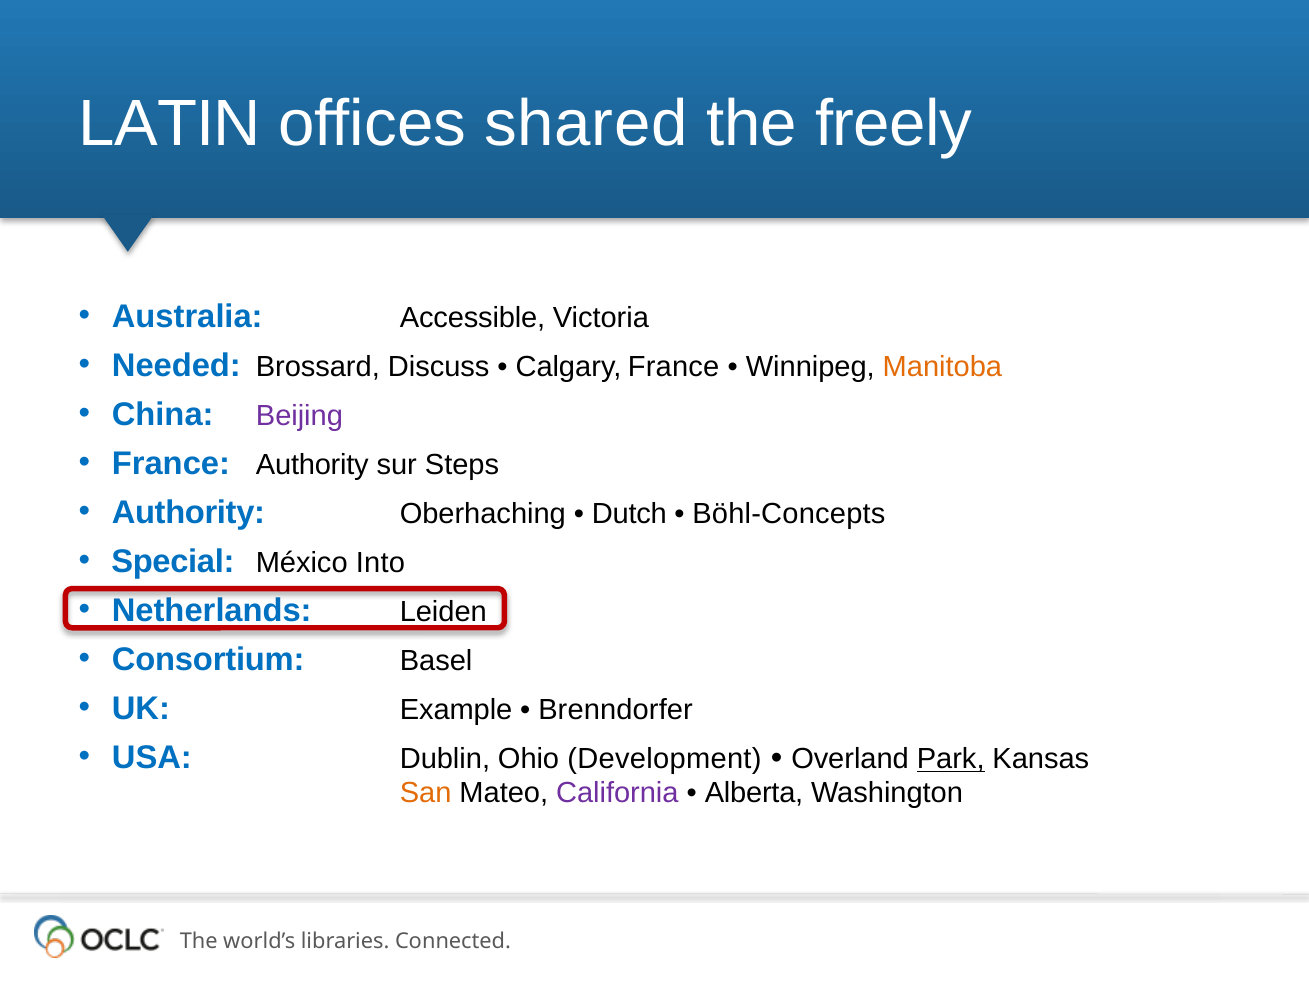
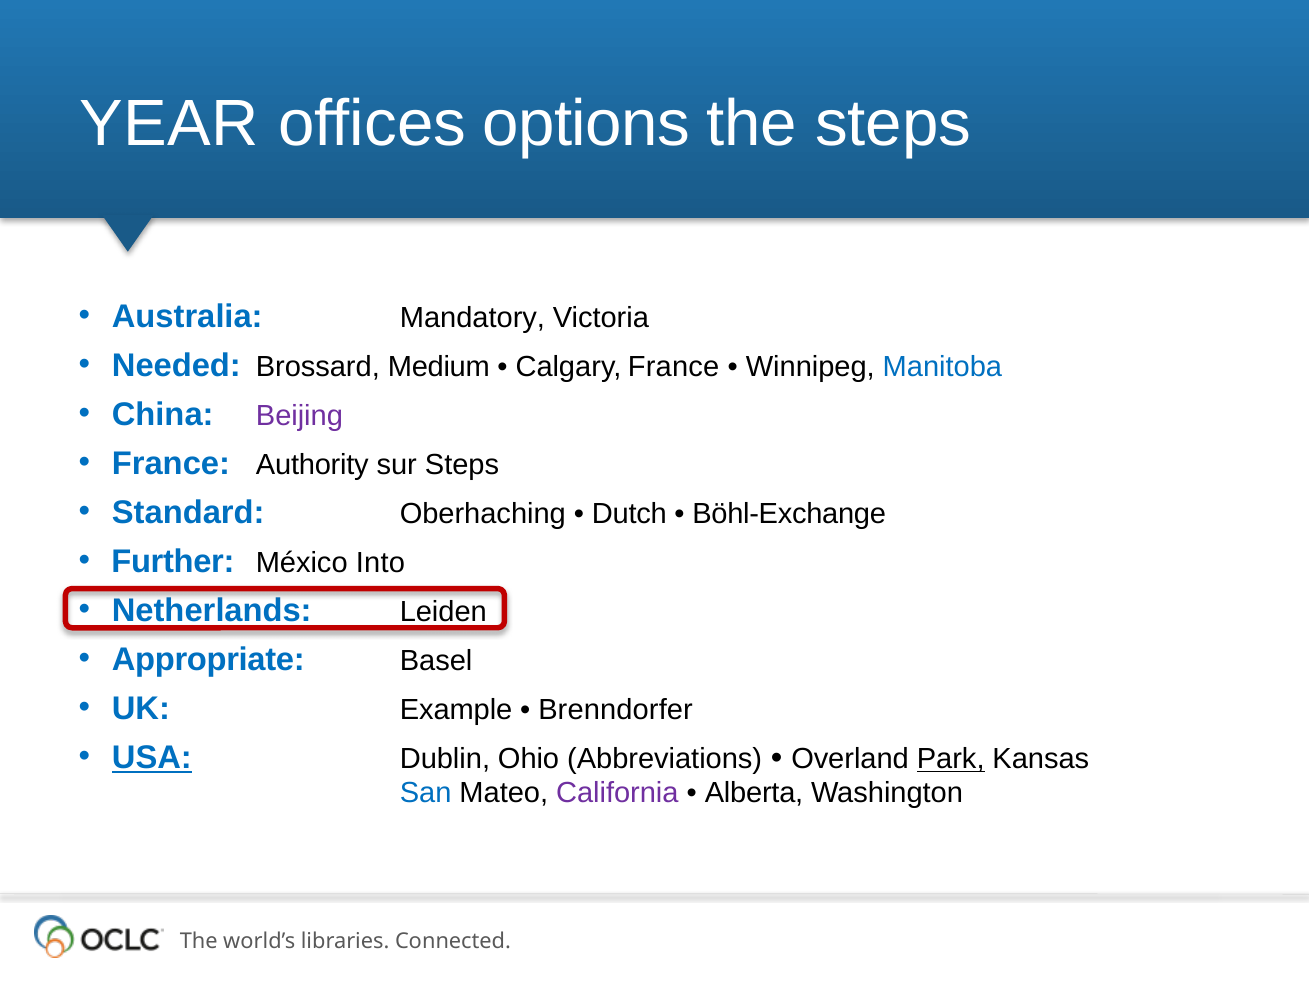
LATIN: LATIN -> YEAR
shared: shared -> options
the freely: freely -> steps
Accessible: Accessible -> Mandatory
Discuss: Discuss -> Medium
Manitoba colour: orange -> blue
Authority at (188, 513): Authority -> Standard
Böhl-Concepts: Böhl-Concepts -> Böhl-Exchange
Special: Special -> Further
Consortium: Consortium -> Appropriate
USA underline: none -> present
Development: Development -> Abbreviations
San colour: orange -> blue
